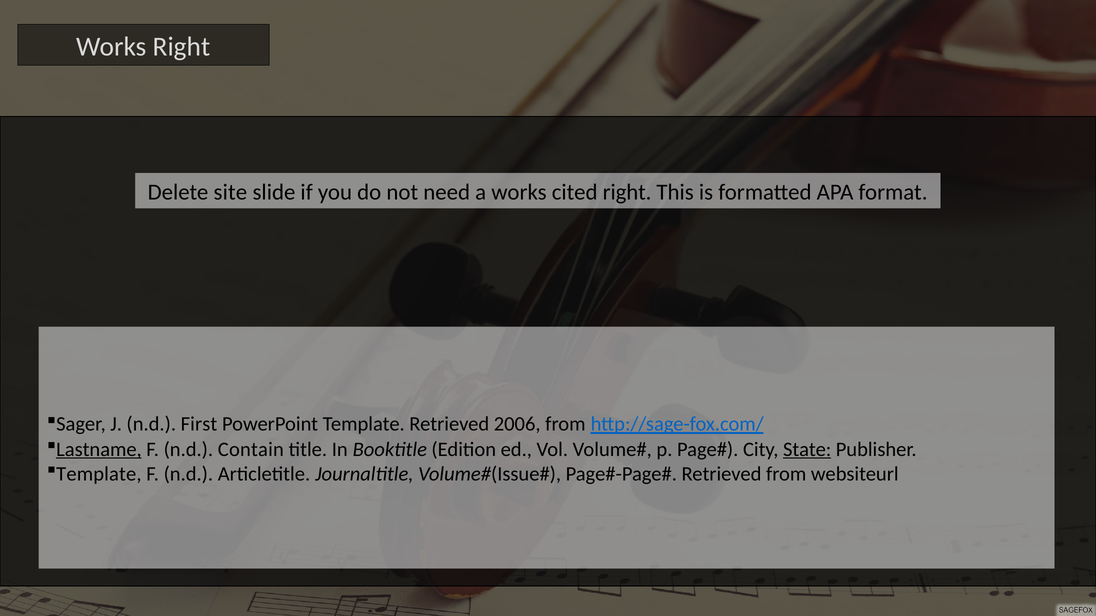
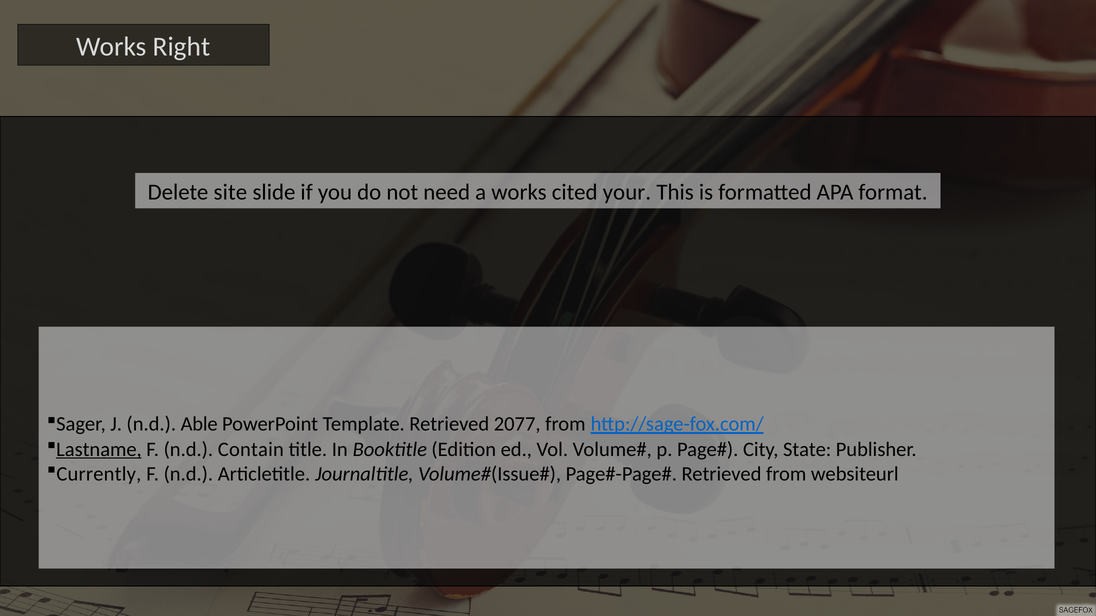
cited right: right -> your
First: First -> Able
2006: 2006 -> 2077
State underline: present -> none
Template at (99, 474): Template -> Currently
